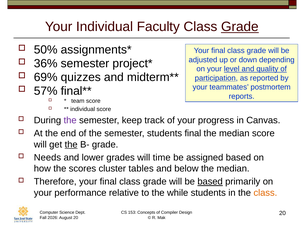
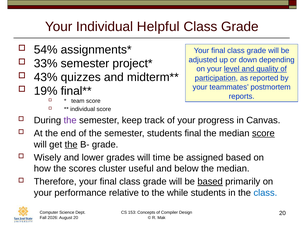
Faculty: Faculty -> Helpful
Grade at (240, 27) underline: present -> none
50%: 50% -> 54%
36%: 36% -> 33%
69%: 69% -> 43%
57%: 57% -> 19%
score at (263, 133) underline: none -> present
Needs: Needs -> Wisely
tables: tables -> useful
class at (265, 193) colour: orange -> blue
